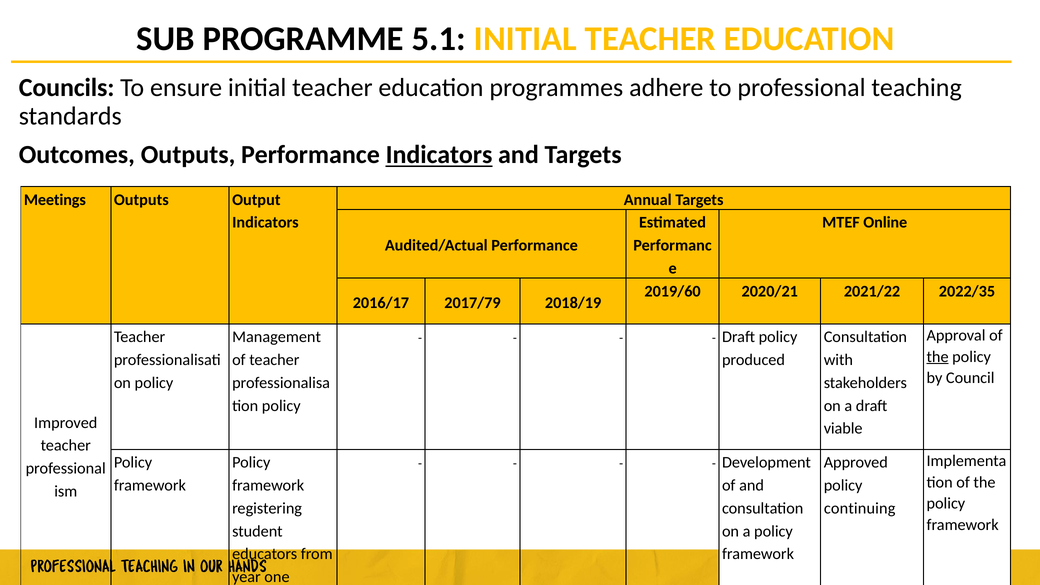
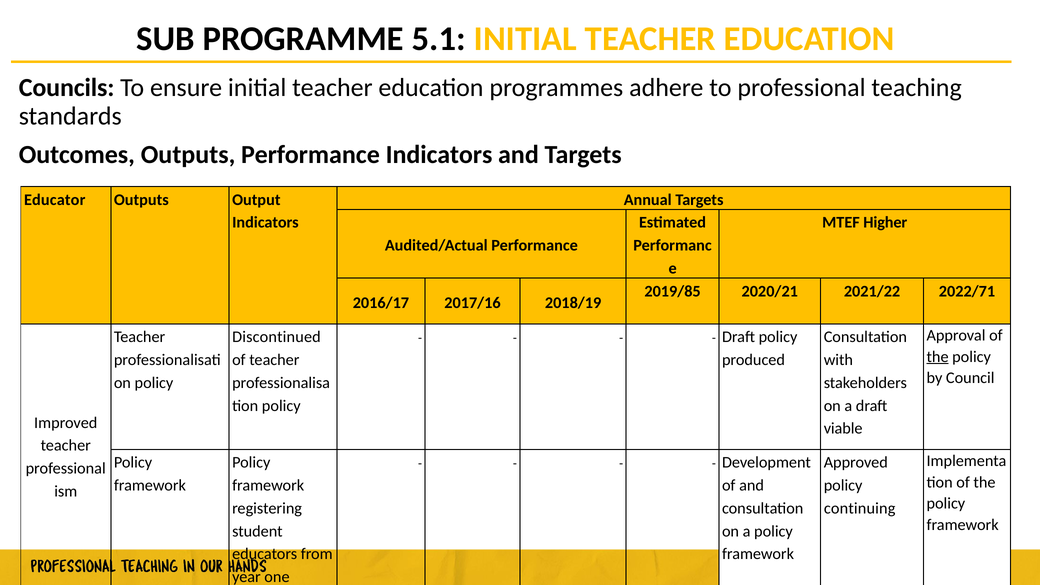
Indicators at (439, 155) underline: present -> none
Meetings: Meetings -> Educator
Online: Online -> Higher
2019/60: 2019/60 -> 2019/85
2022/35: 2022/35 -> 2022/71
2017/79: 2017/79 -> 2017/16
Management: Management -> Discontinued
